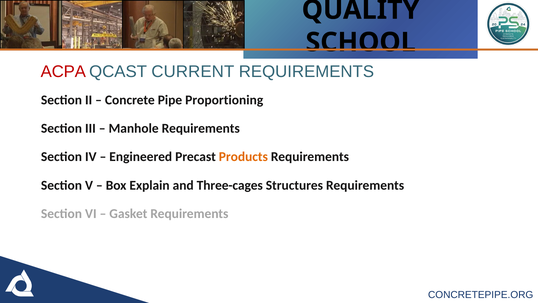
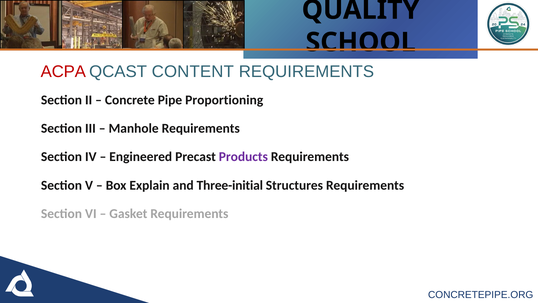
CURRENT: CURRENT -> CONTENT
Products colour: orange -> purple
Three-cages: Three-cages -> Three-initial
